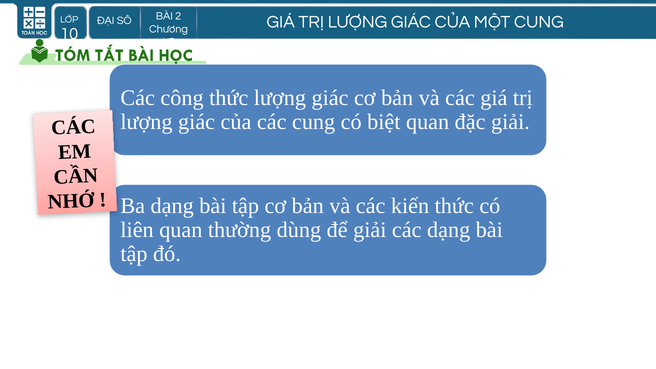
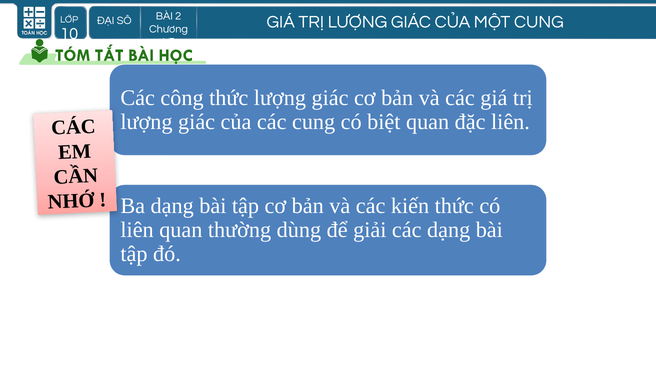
đặc giải: giải -> liên
